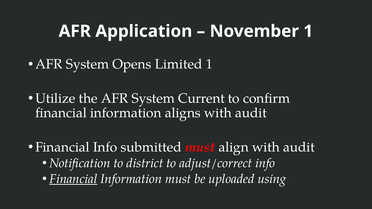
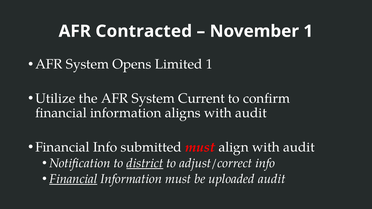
Application: Application -> Contracted
district underline: none -> present
uploaded using: using -> audit
